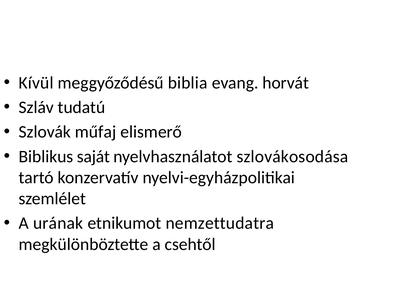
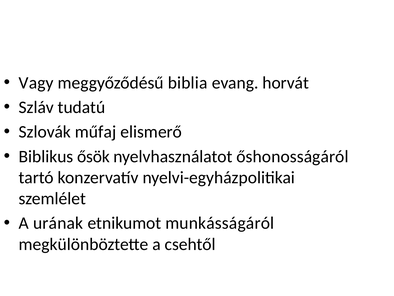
Kívül: Kívül -> Vagy
saját: saját -> ősök
szlovákosodása: szlovákosodása -> őshonosságáról
nemzettudatra: nemzettudatra -> munkásságáról
